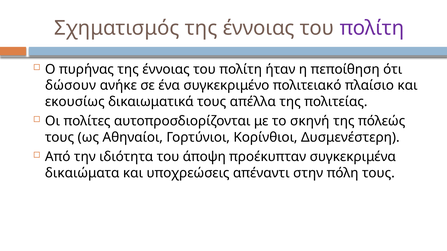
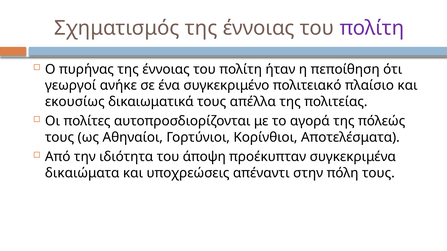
δώσουν: δώσουν -> γεωργοί
σκηνή: σκηνή -> αγορά
Δυσμενέστερη: Δυσμενέστερη -> Αποτελέσματα
